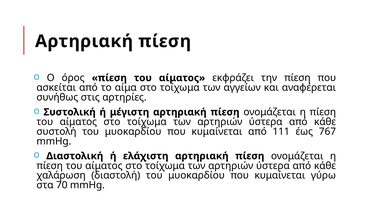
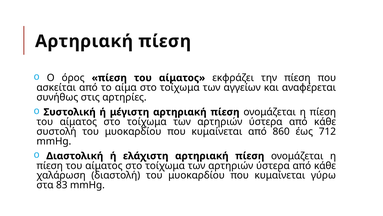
111: 111 -> 860
767: 767 -> 712
70: 70 -> 83
